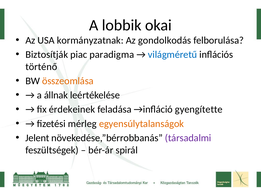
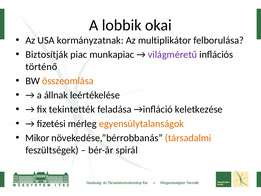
gondolkodás: gondolkodás -> multiplikátor
paradigma: paradigma -> munkapiac
világméretű colour: blue -> purple
érdekeinek: érdekeinek -> tekintették
gyengítette: gyengítette -> keletkezése
Jelent: Jelent -> Mikor
társadalmi colour: purple -> orange
